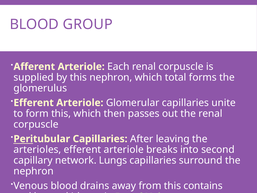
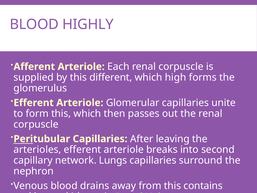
GROUP: GROUP -> HIGHLY
this nephron: nephron -> different
total: total -> high
